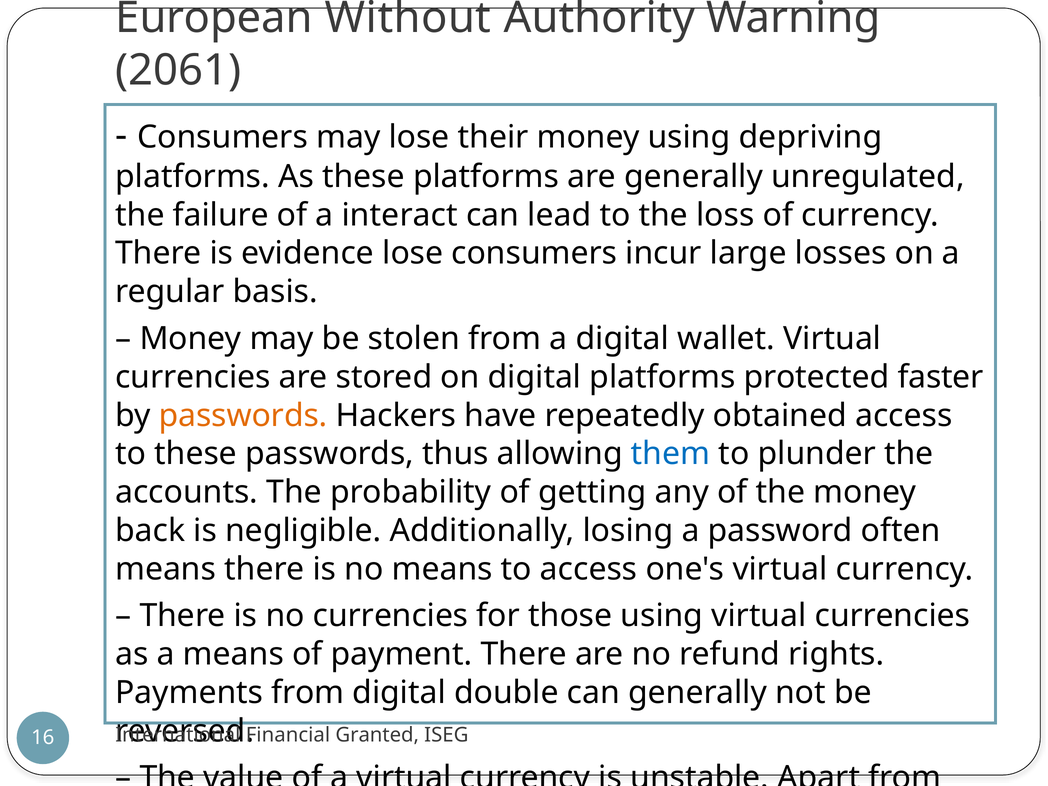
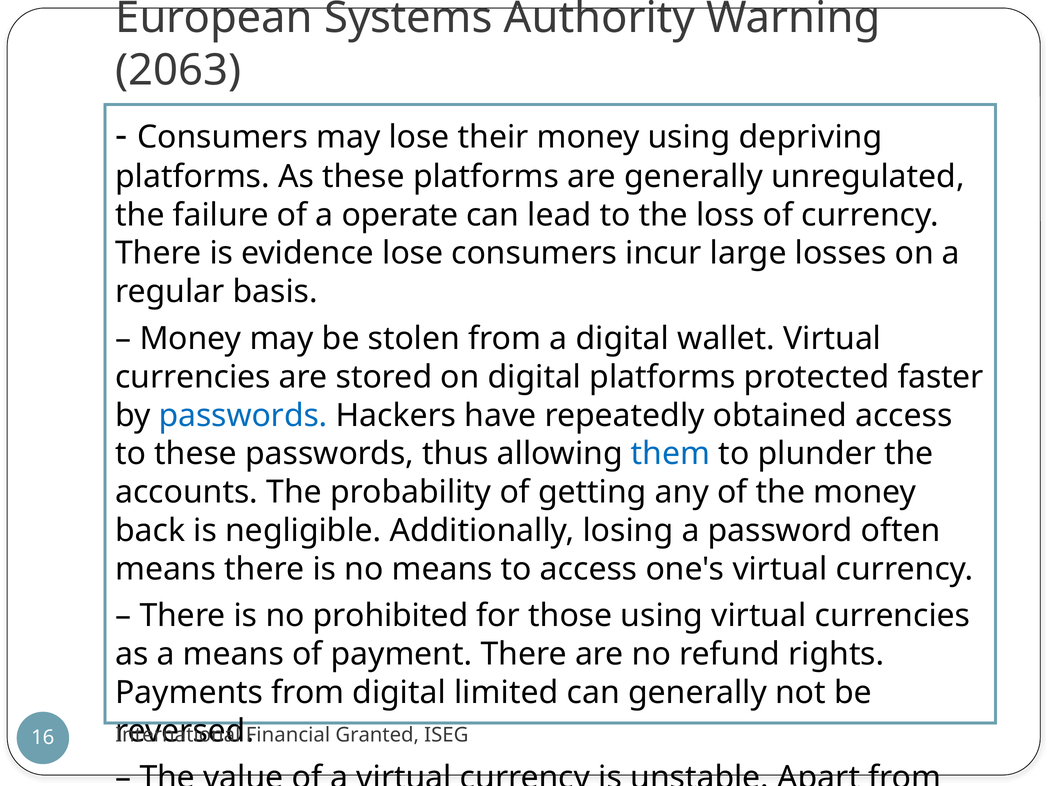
Without: Without -> Systems
2061: 2061 -> 2063
interact: interact -> operate
passwords at (243, 415) colour: orange -> blue
no currencies: currencies -> prohibited
double: double -> limited
